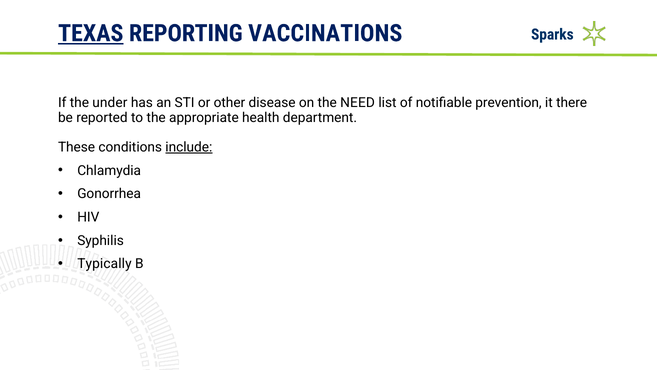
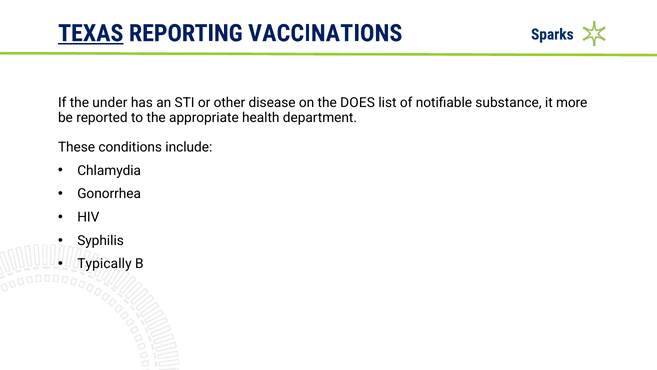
NEED: NEED -> DOES
prevention: prevention -> substance
there: there -> more
include underline: present -> none
